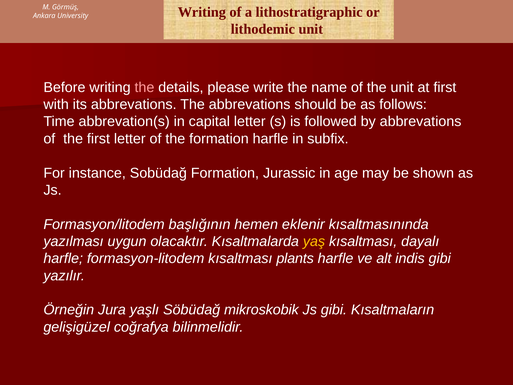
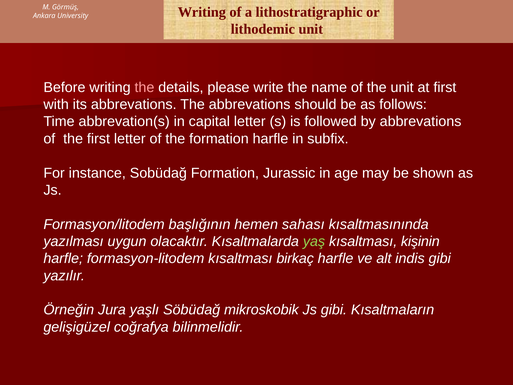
eklenir: eklenir -> sahası
yaş colour: yellow -> light green
dayalı: dayalı -> kişinin
plants: plants -> birkaç
